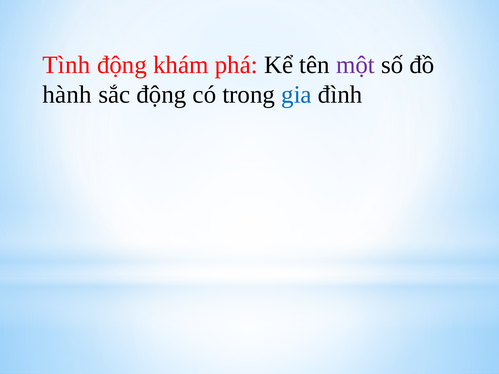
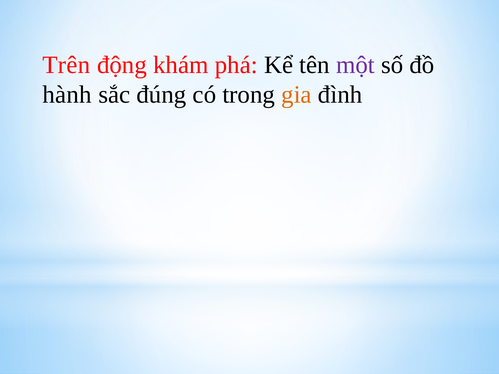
Tình: Tình -> Trên
sắc động: động -> đúng
gia colour: blue -> orange
